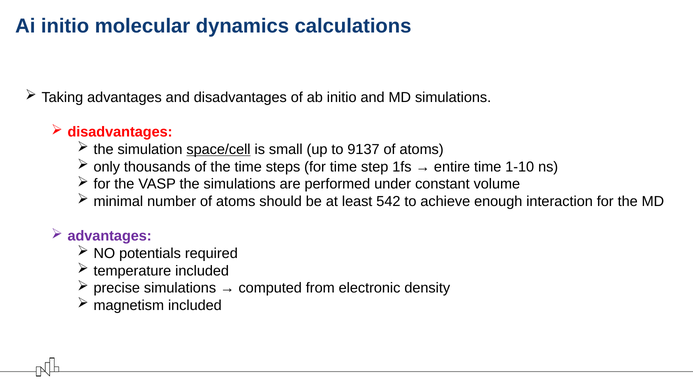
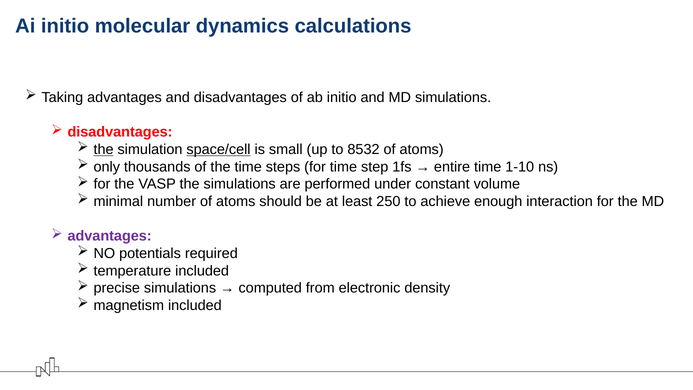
the at (104, 149) underline: none -> present
9137: 9137 -> 8532
542: 542 -> 250
